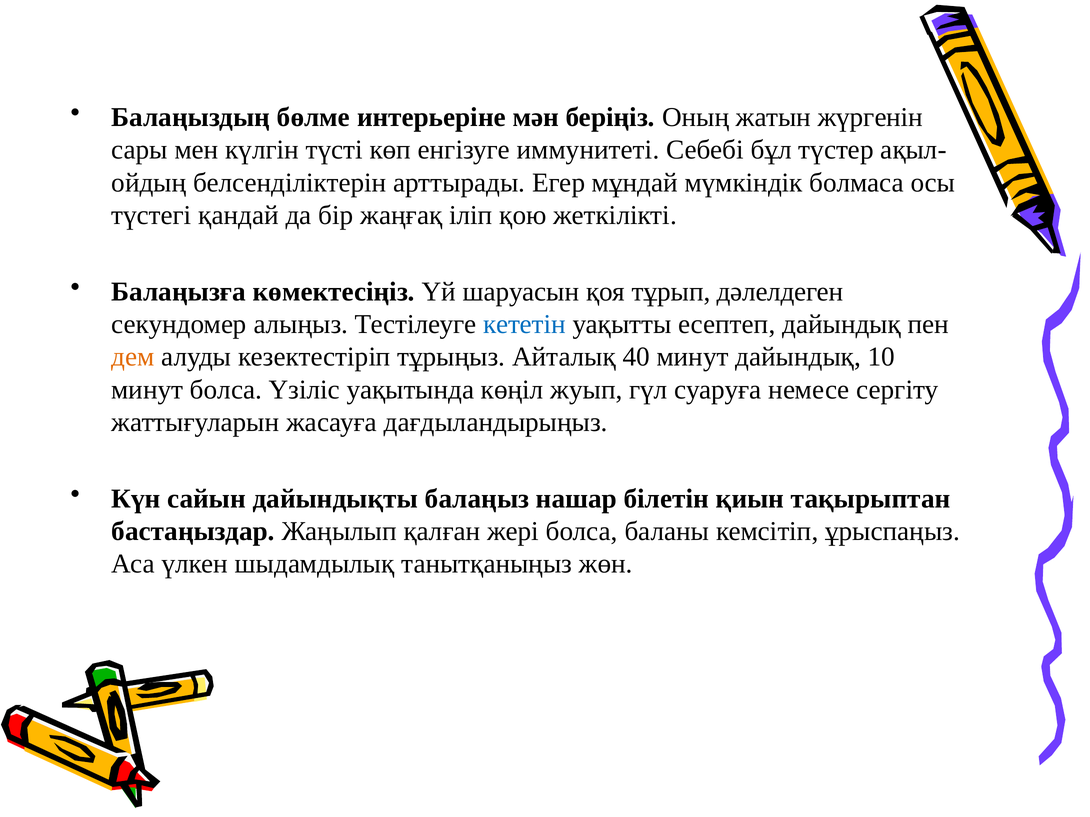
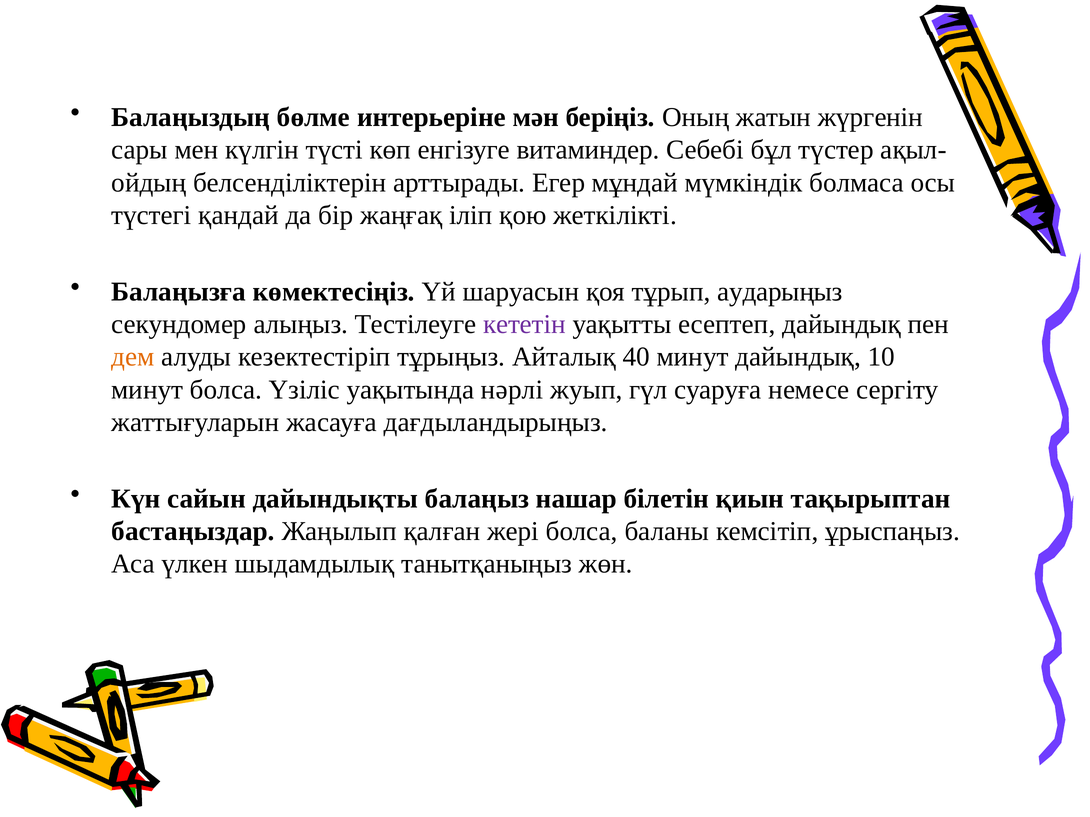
иммунитеті: иммунитеті -> витаминдер
дәлелдеген: дәлелдеген -> аударыңыз
кететін colour: blue -> purple
көңіл: көңіл -> нәрлі
